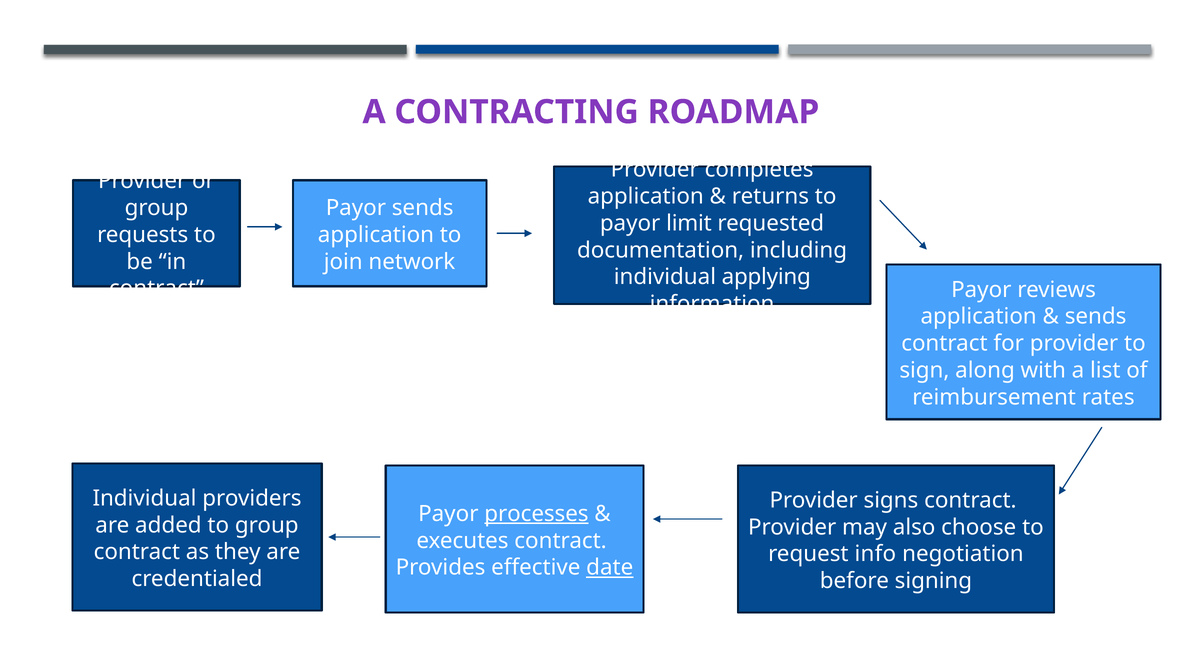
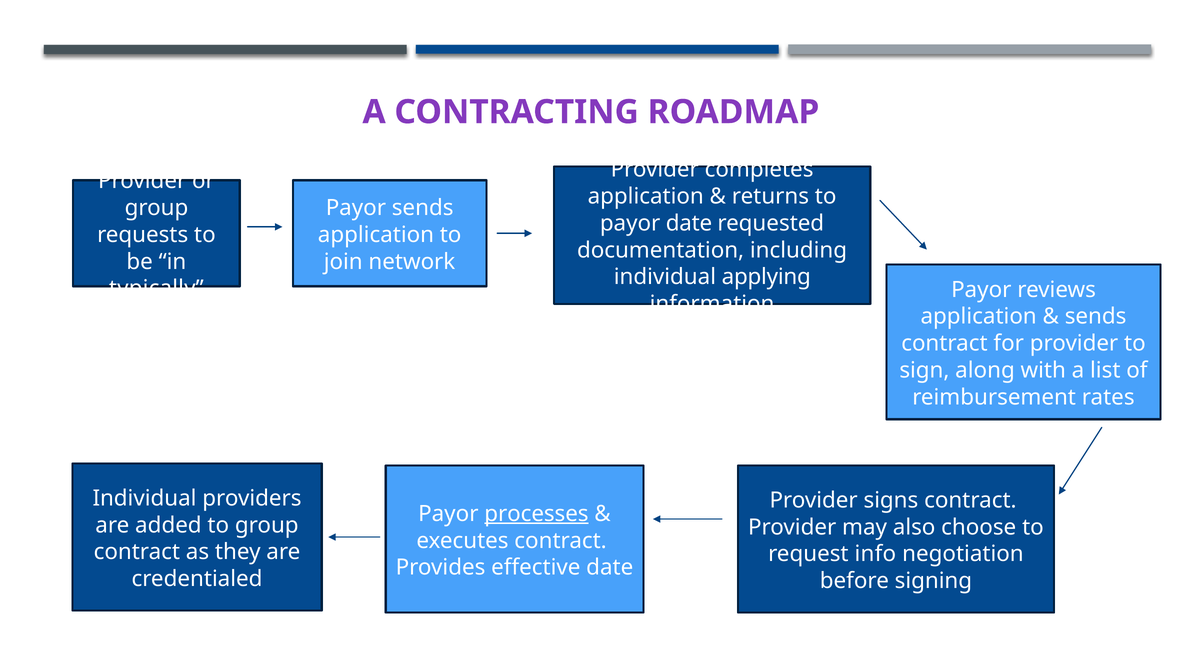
payor limit: limit -> date
contract at (156, 289): contract -> typically
date at (610, 568) underline: present -> none
